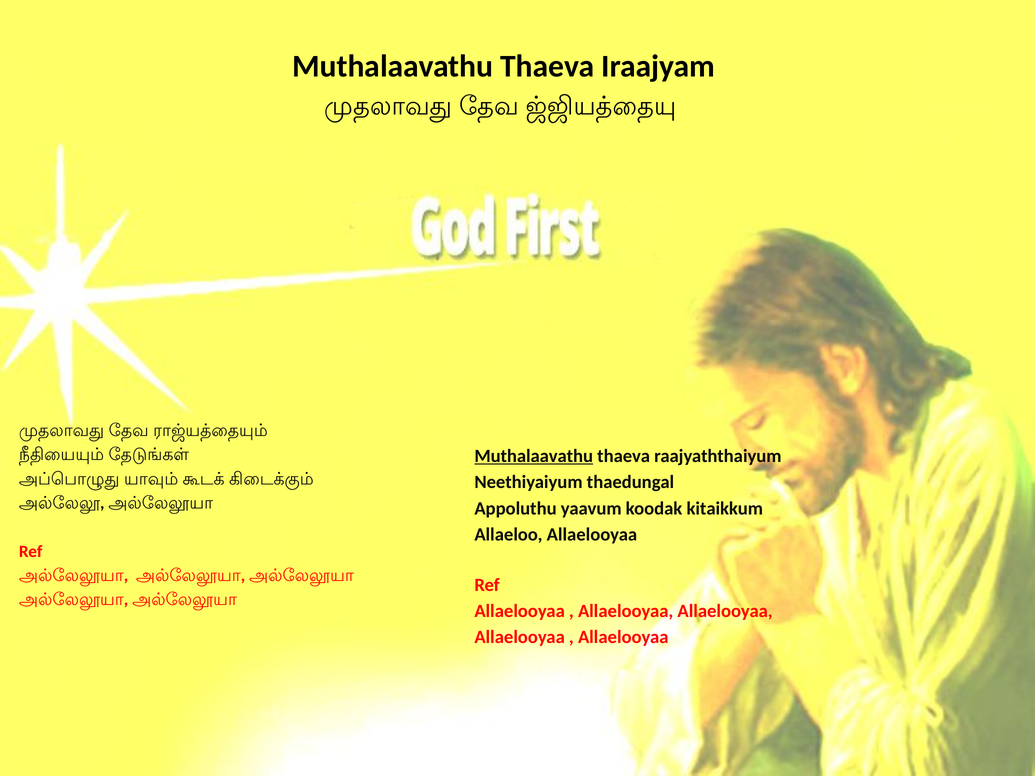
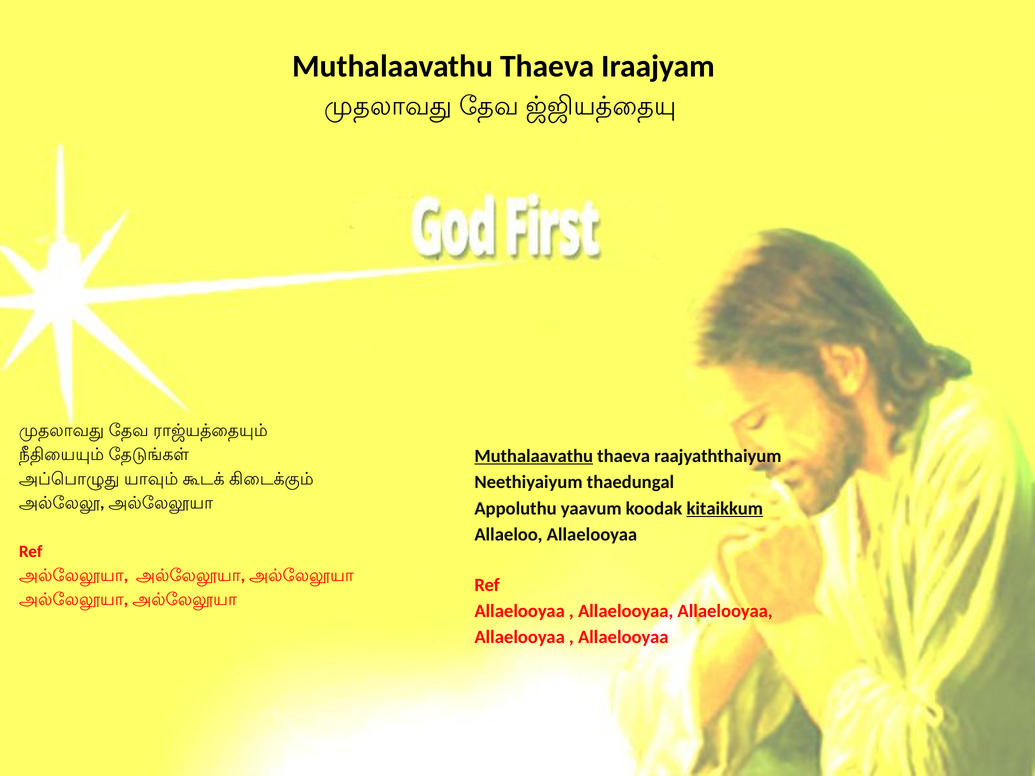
kitaikkum underline: none -> present
